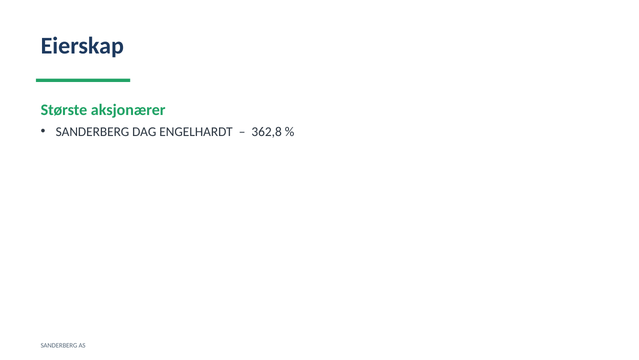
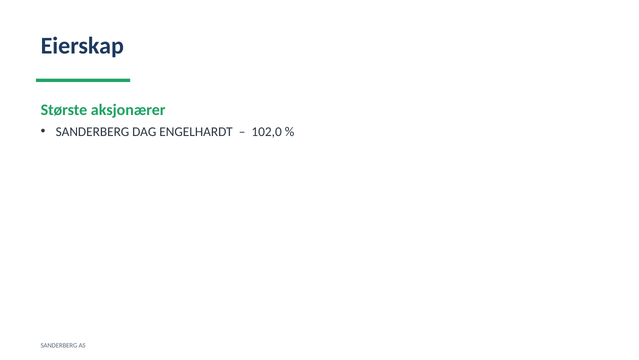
362,8: 362,8 -> 102,0
